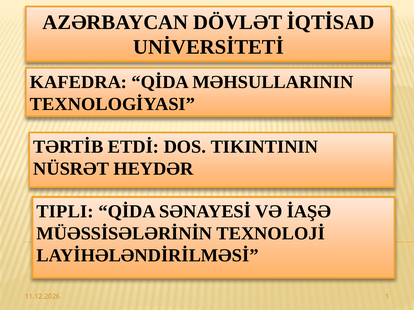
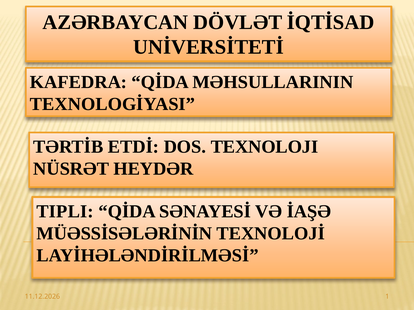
TIKINTININ: TIKINTININ -> TEXNOLOJI
